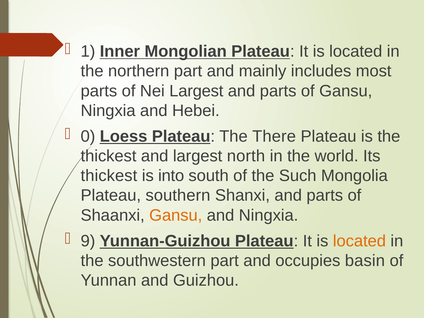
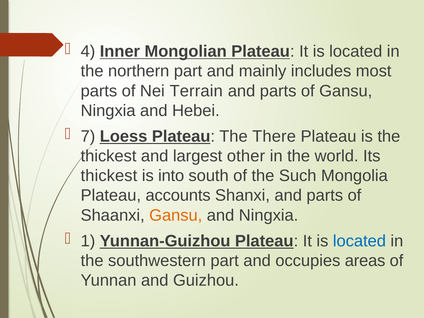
1: 1 -> 4
Nei Largest: Largest -> Terrain
0: 0 -> 7
north: north -> other
southern: southern -> accounts
9: 9 -> 1
located at (359, 241) colour: orange -> blue
basin: basin -> areas
